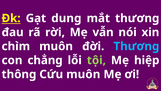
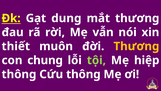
chìm: chìm -> thiết
Thương at (136, 46) colour: light blue -> yellow
chẳng: chẳng -> chung
Cứu muôn: muôn -> thông
